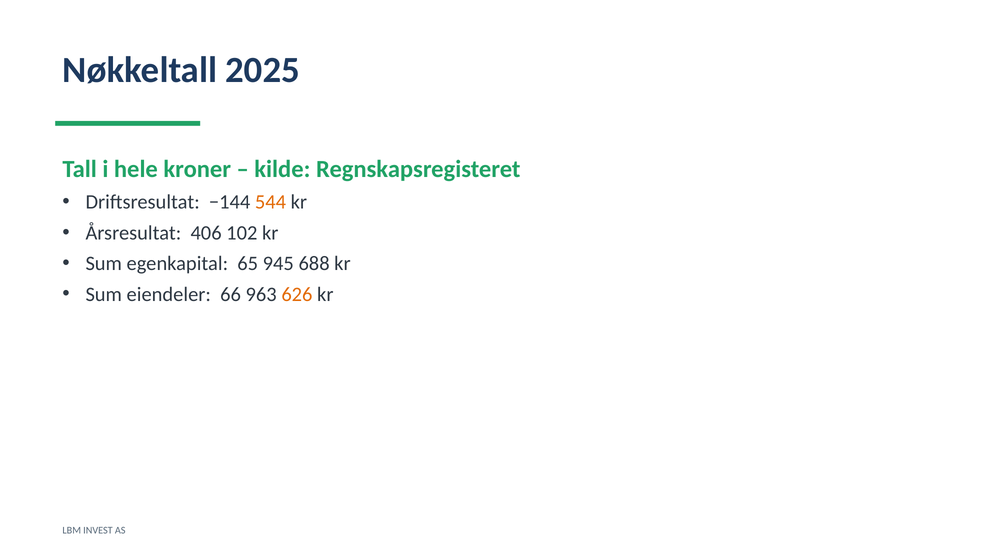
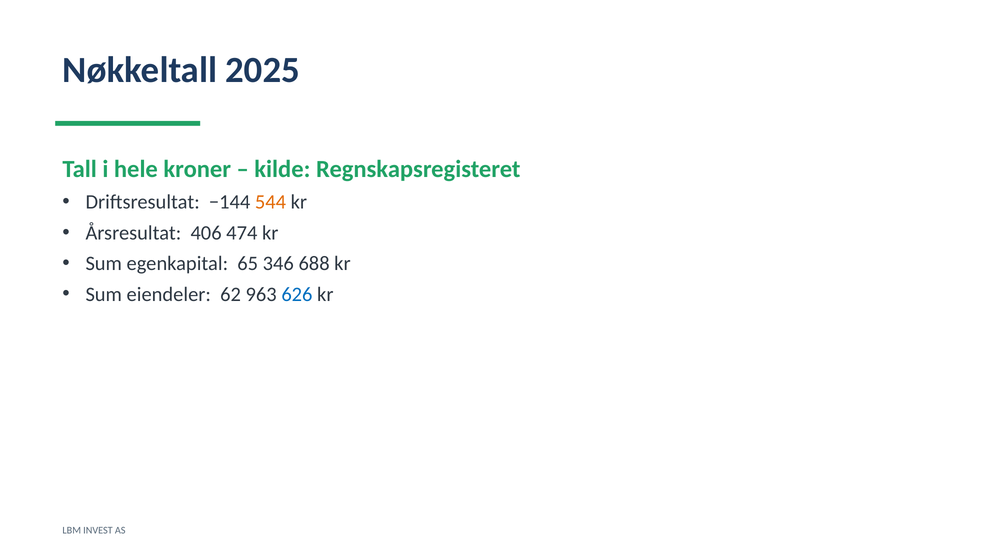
102: 102 -> 474
945: 945 -> 346
66: 66 -> 62
626 colour: orange -> blue
